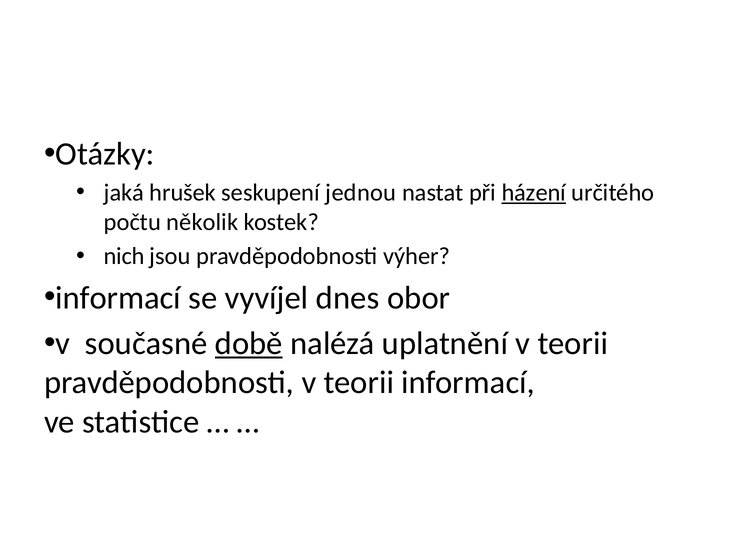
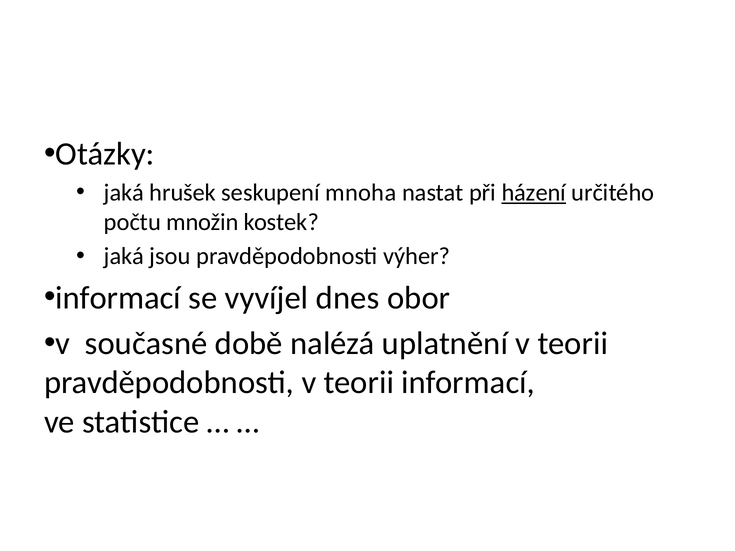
jednou: jednou -> mnoha
několik: několik -> množin
nich at (124, 257): nich -> jaká
době underline: present -> none
